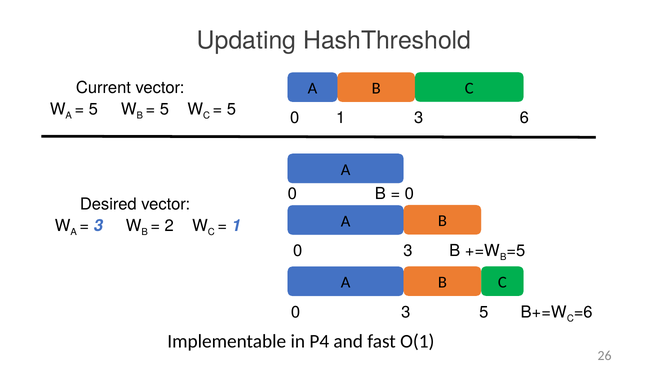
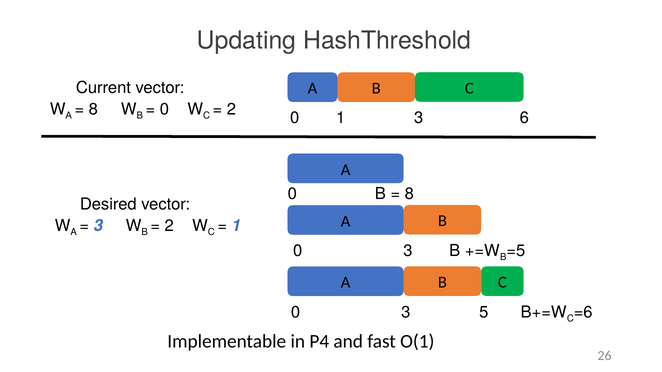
5 at (93, 109): 5 -> 8
5 at (164, 109): 5 -> 0
5 at (231, 109): 5 -> 2
0 at (409, 194): 0 -> 8
